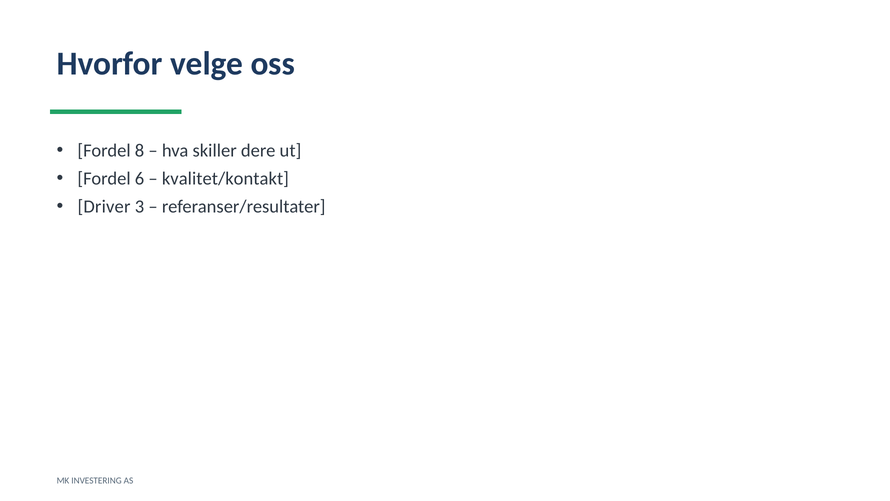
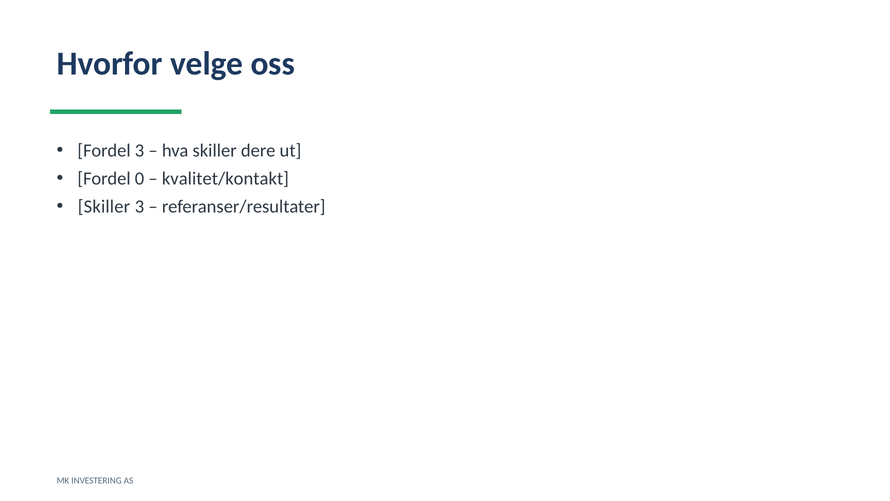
Fordel 8: 8 -> 3
6: 6 -> 0
Driver at (104, 206): Driver -> Skiller
